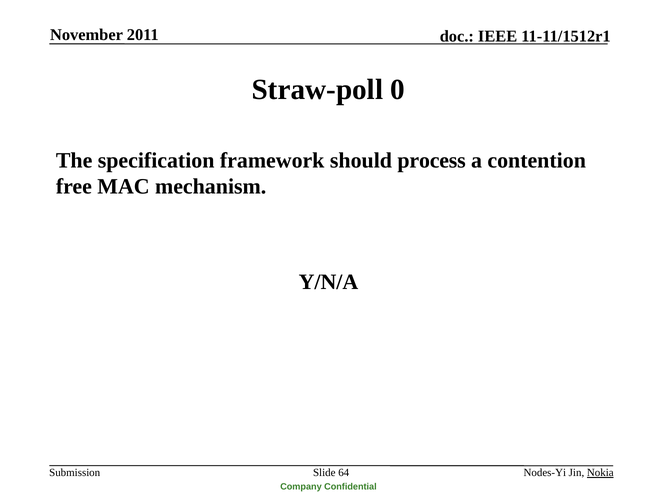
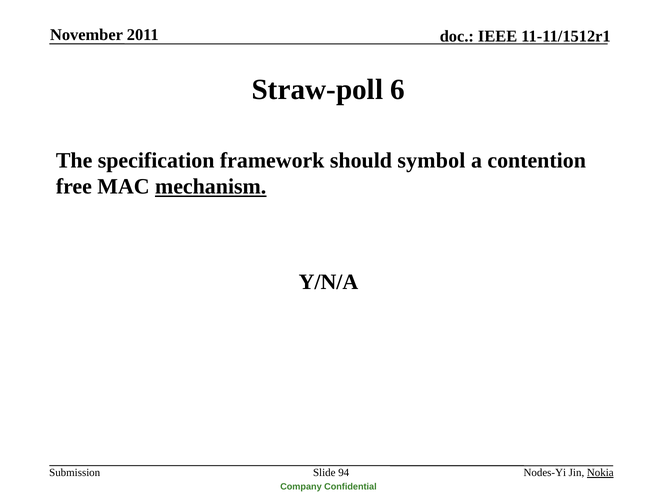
0: 0 -> 6
process: process -> symbol
mechanism underline: none -> present
64: 64 -> 94
